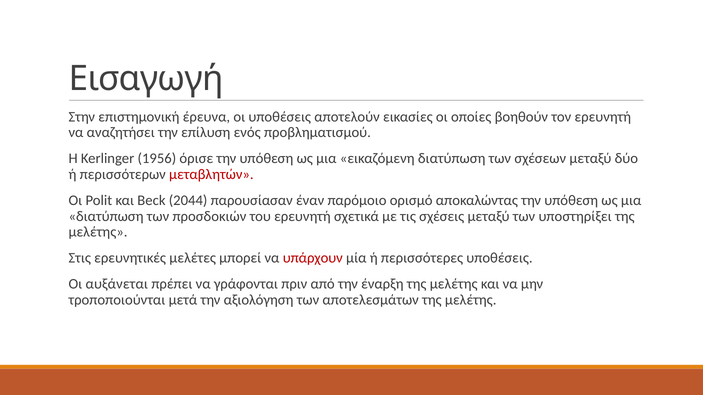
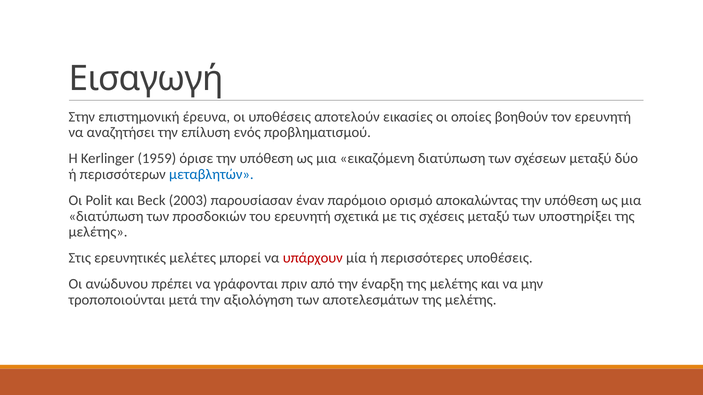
1956: 1956 -> 1959
μεταβλητών colour: red -> blue
2044: 2044 -> 2003
αυξάνεται: αυξάνεται -> ανώδυνου
